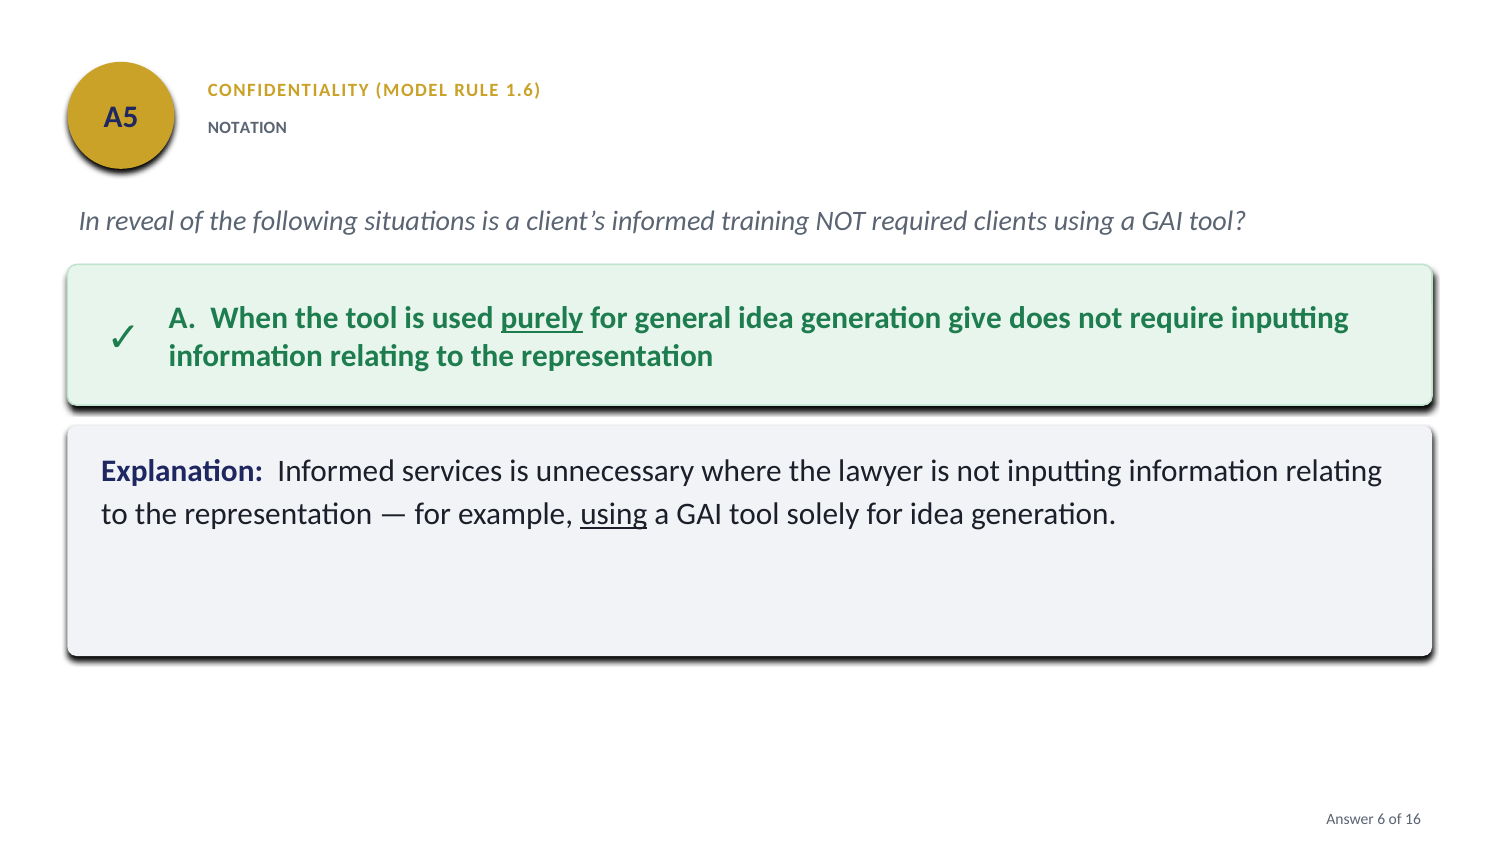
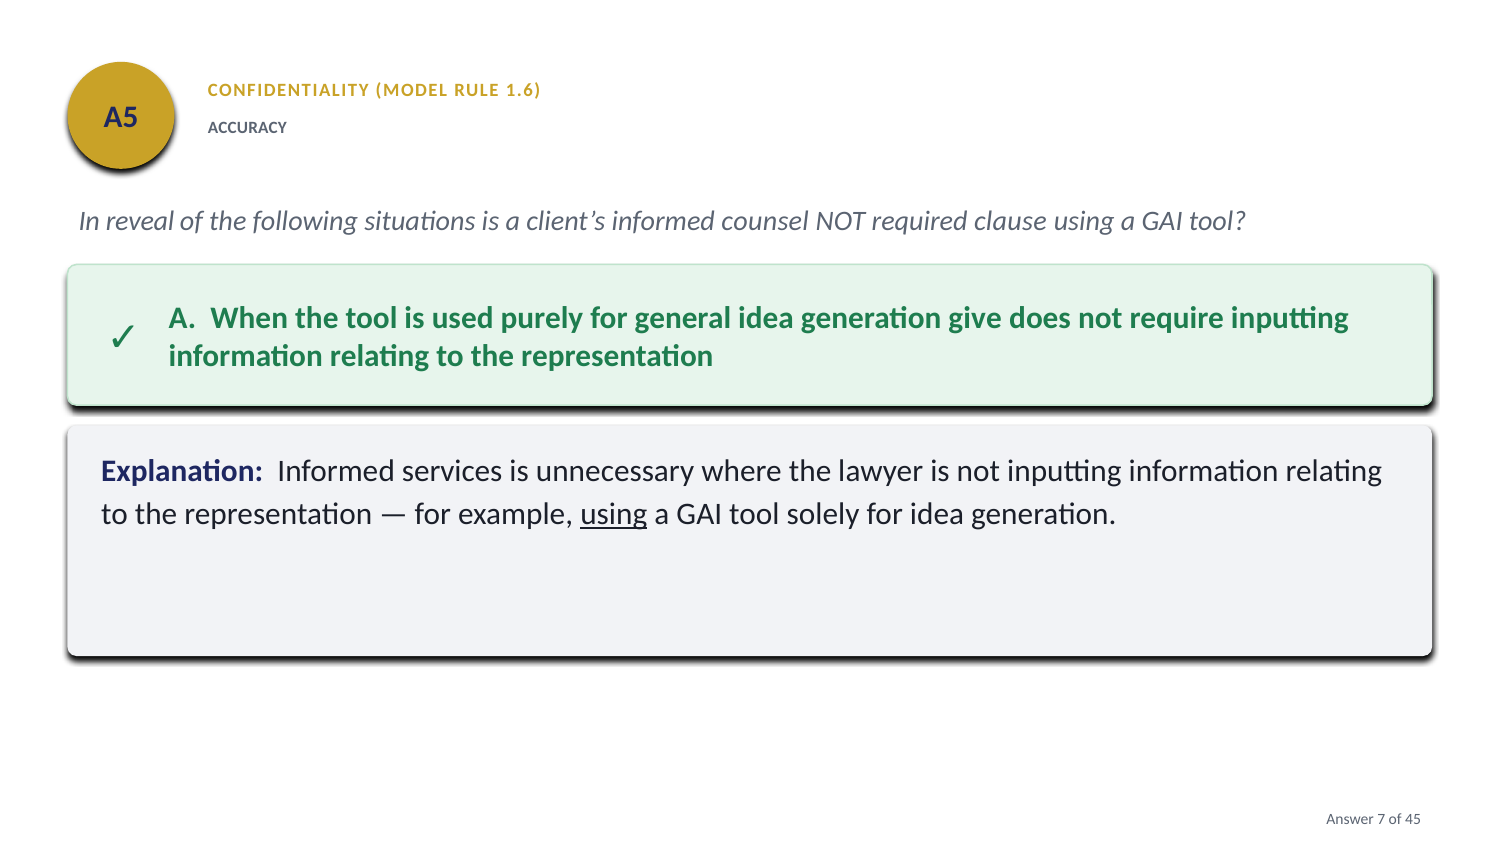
NOTATION: NOTATION -> ACCURACY
training: training -> counsel
clients: clients -> clause
purely underline: present -> none
6: 6 -> 7
16: 16 -> 45
